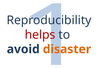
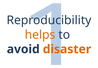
helps colour: red -> orange
